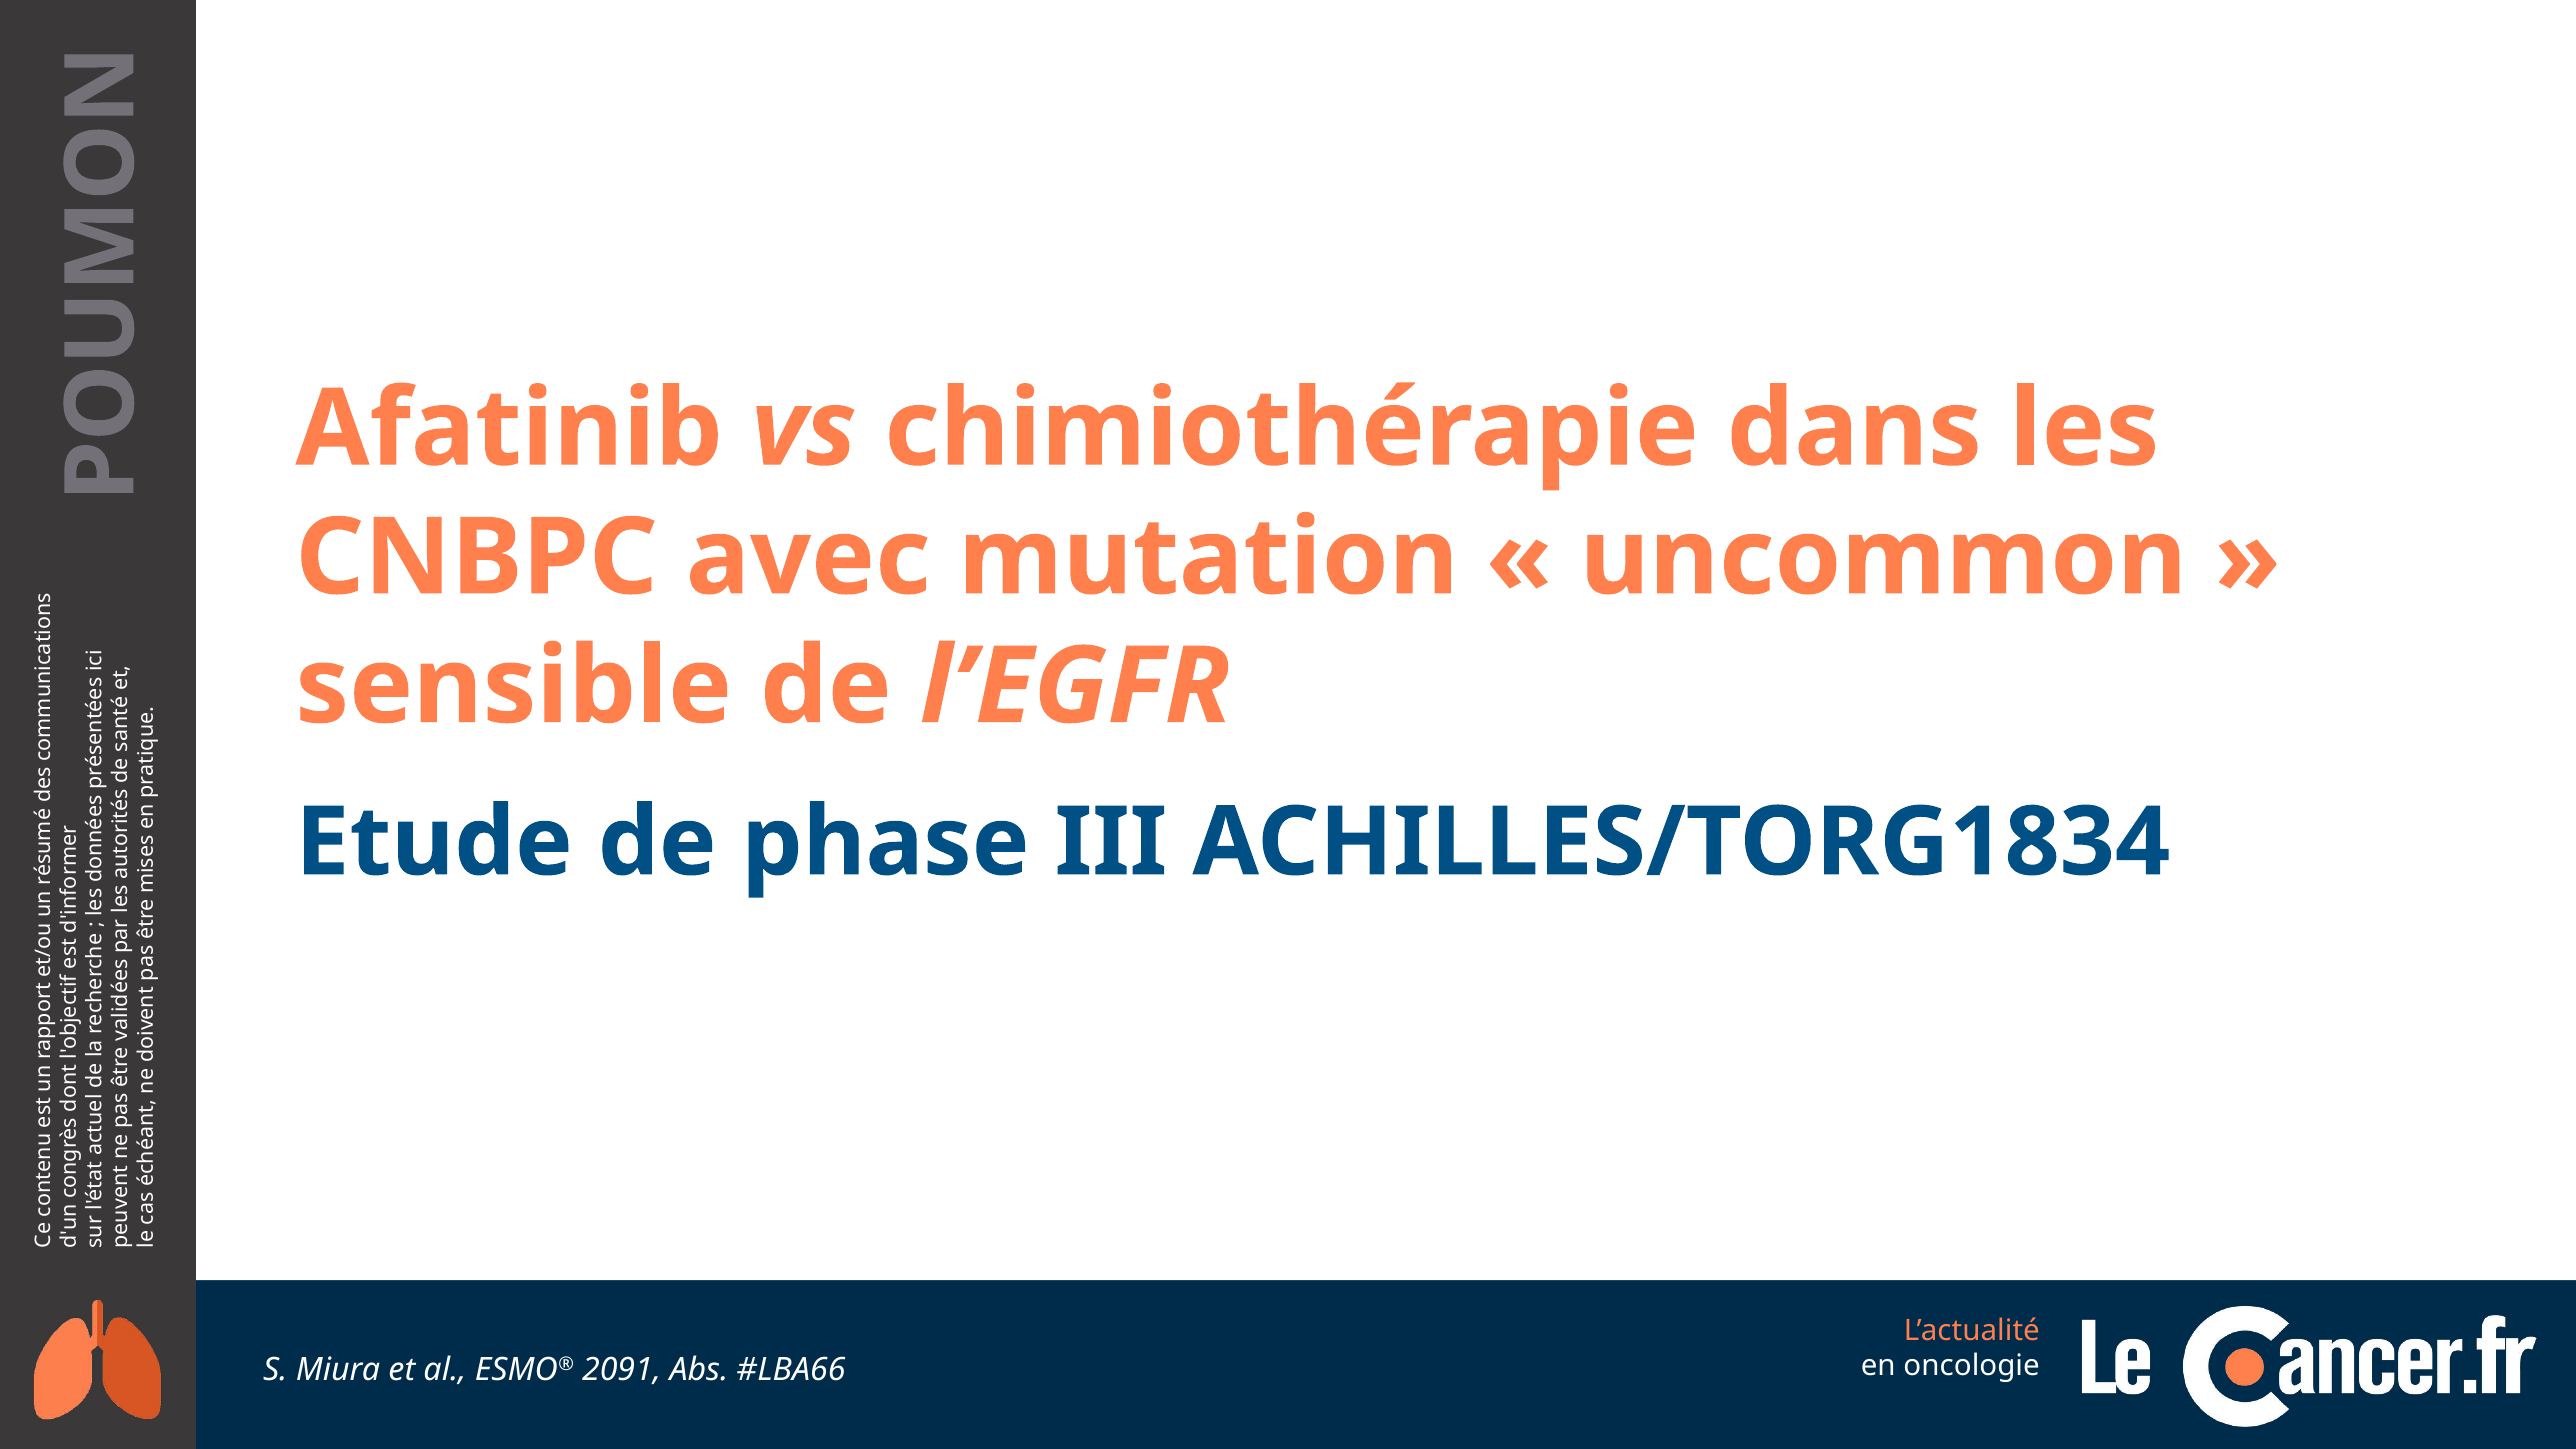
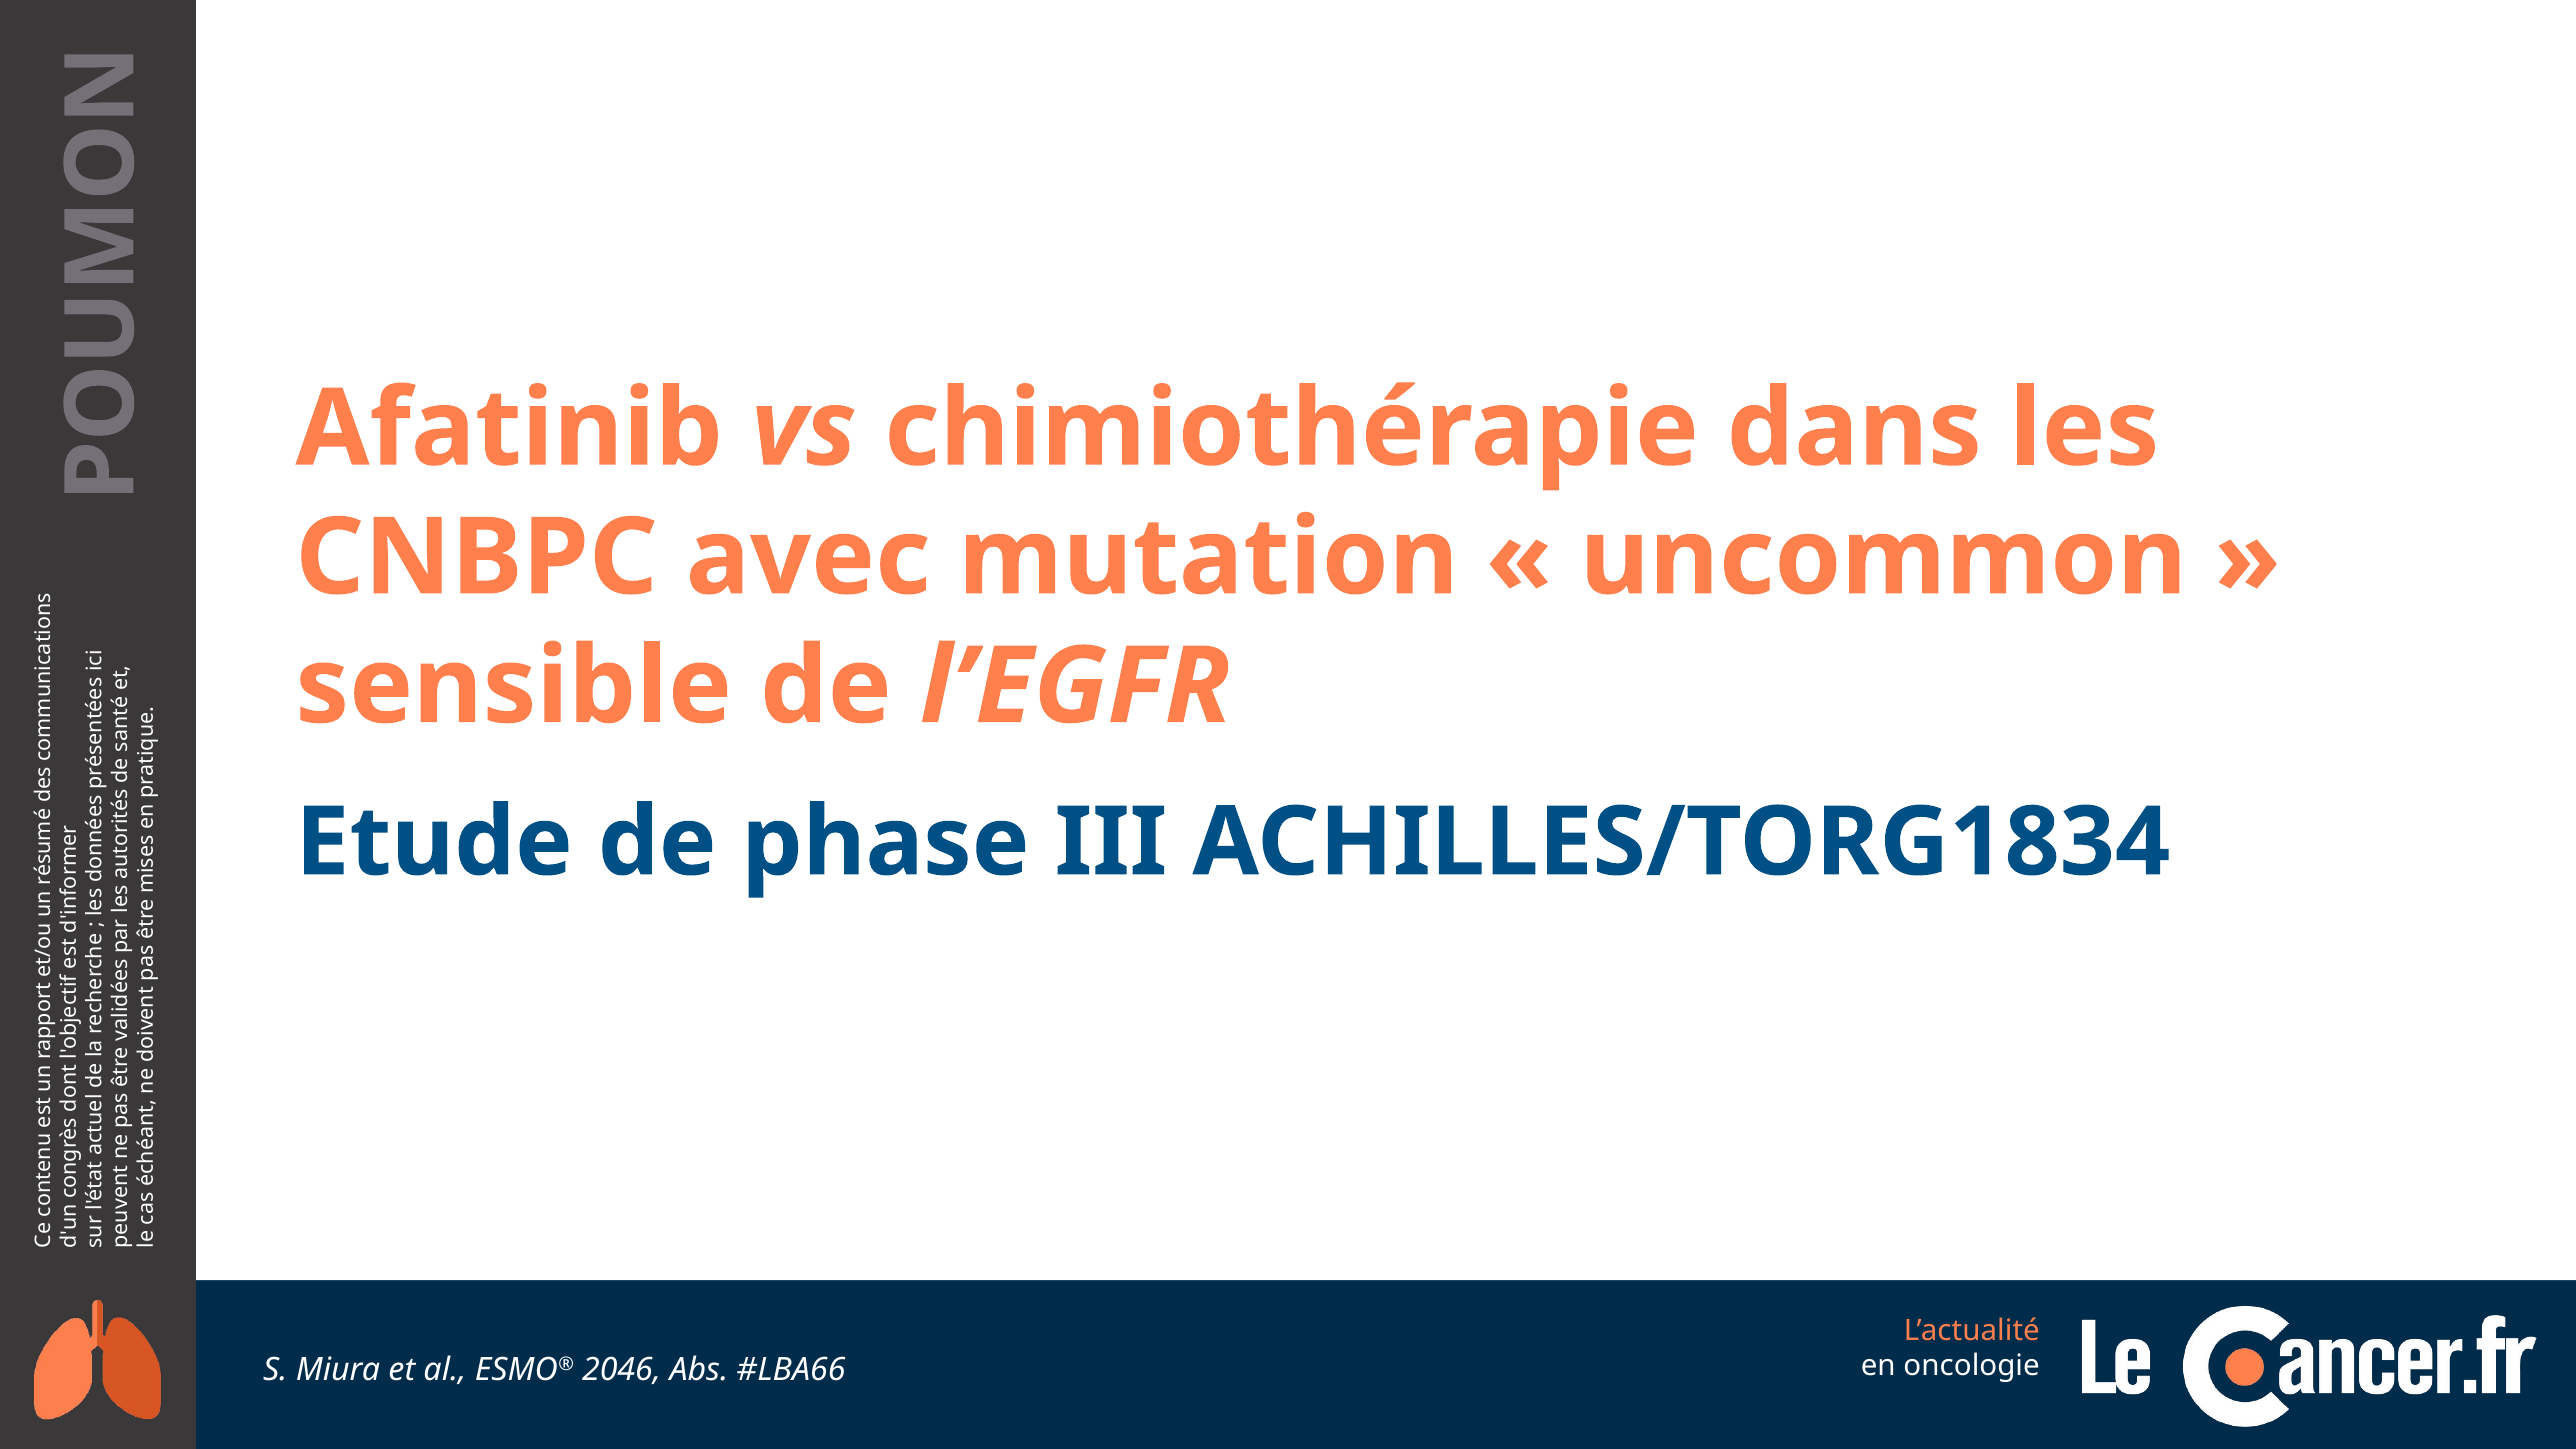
2091: 2091 -> 2046
